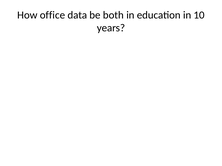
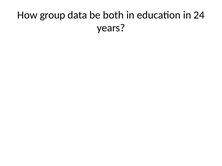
office: office -> group
10: 10 -> 24
